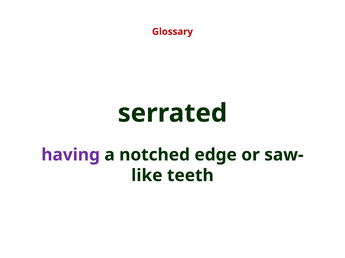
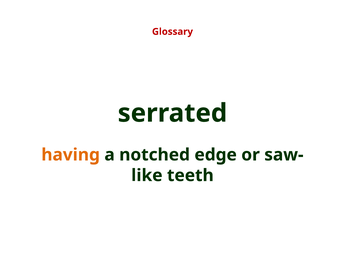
having colour: purple -> orange
